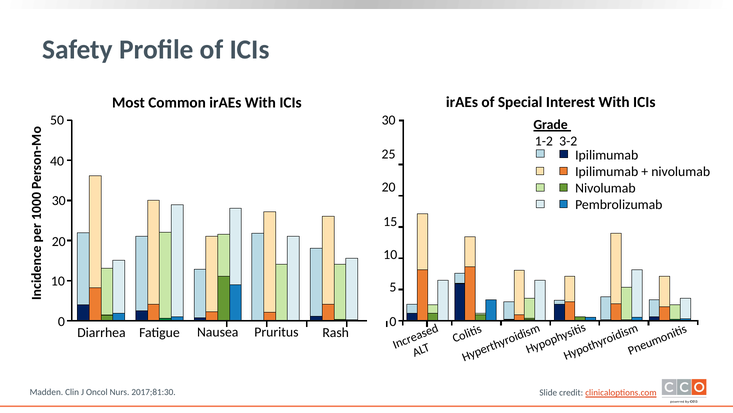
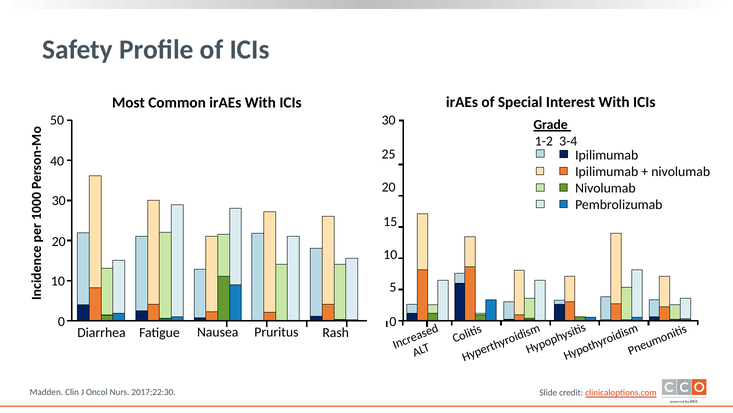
3-2: 3-2 -> 3-4
2017;81:30: 2017;81:30 -> 2017;22:30
